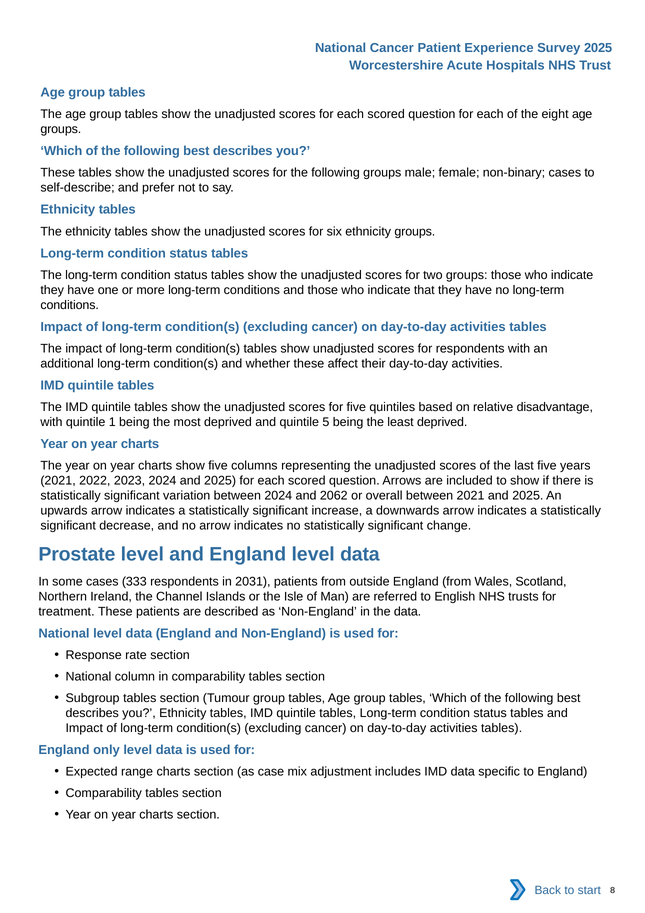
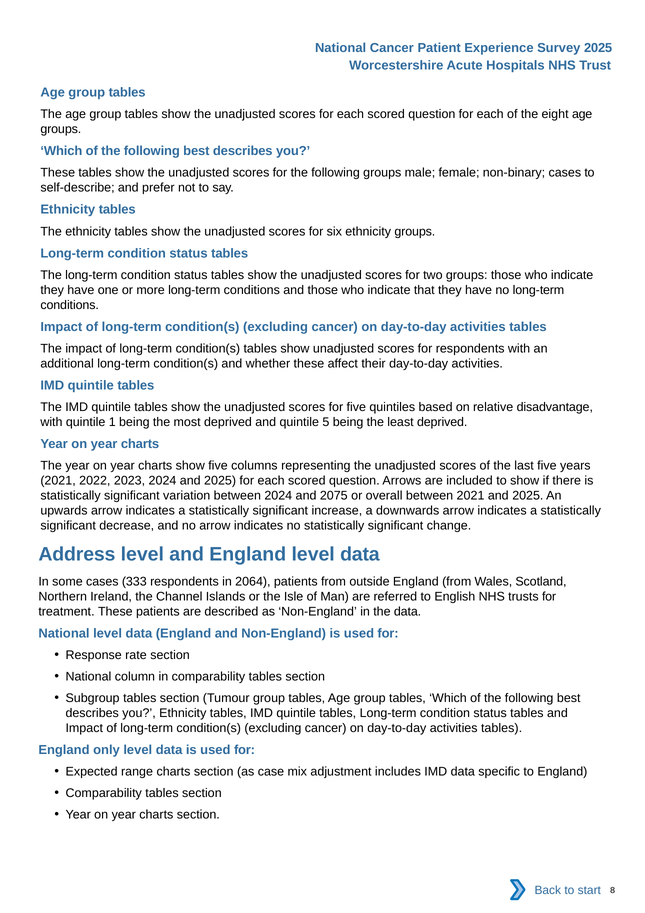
2062: 2062 -> 2075
Prostate: Prostate -> Address
2031: 2031 -> 2064
